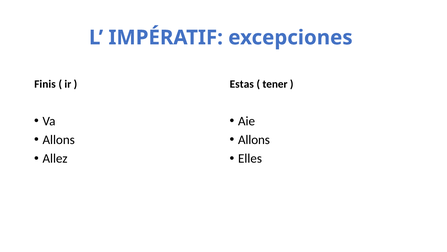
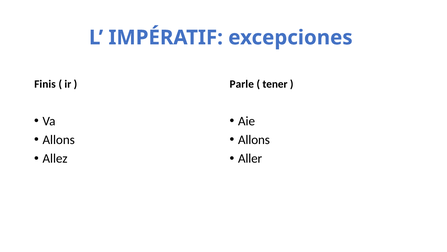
Estas: Estas -> Parle
Elles: Elles -> Aller
